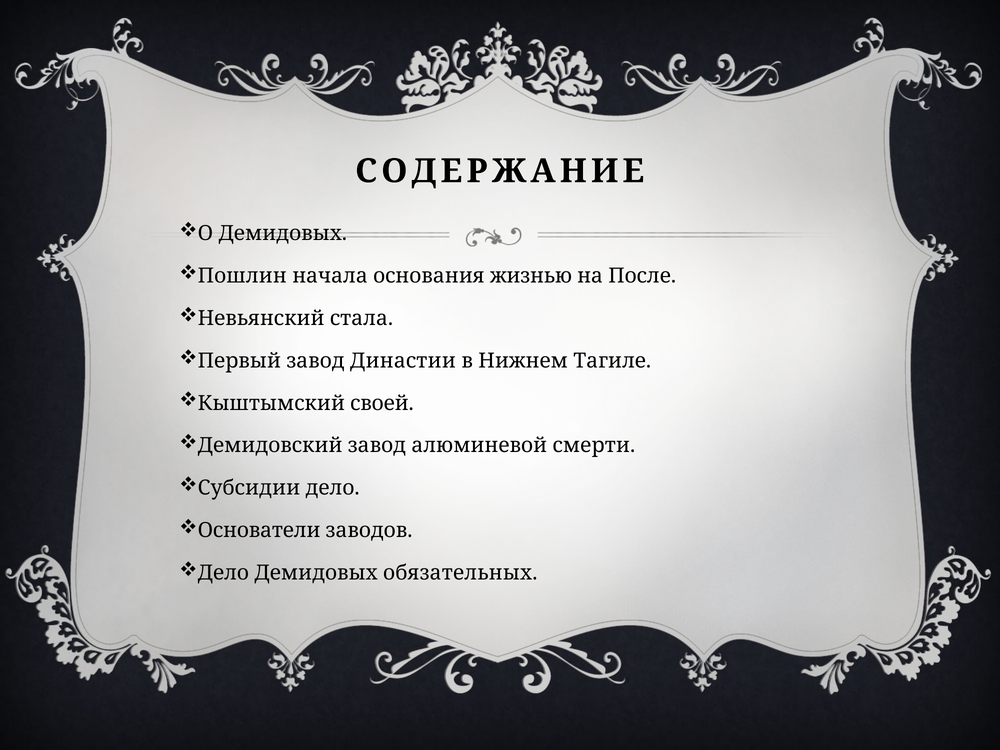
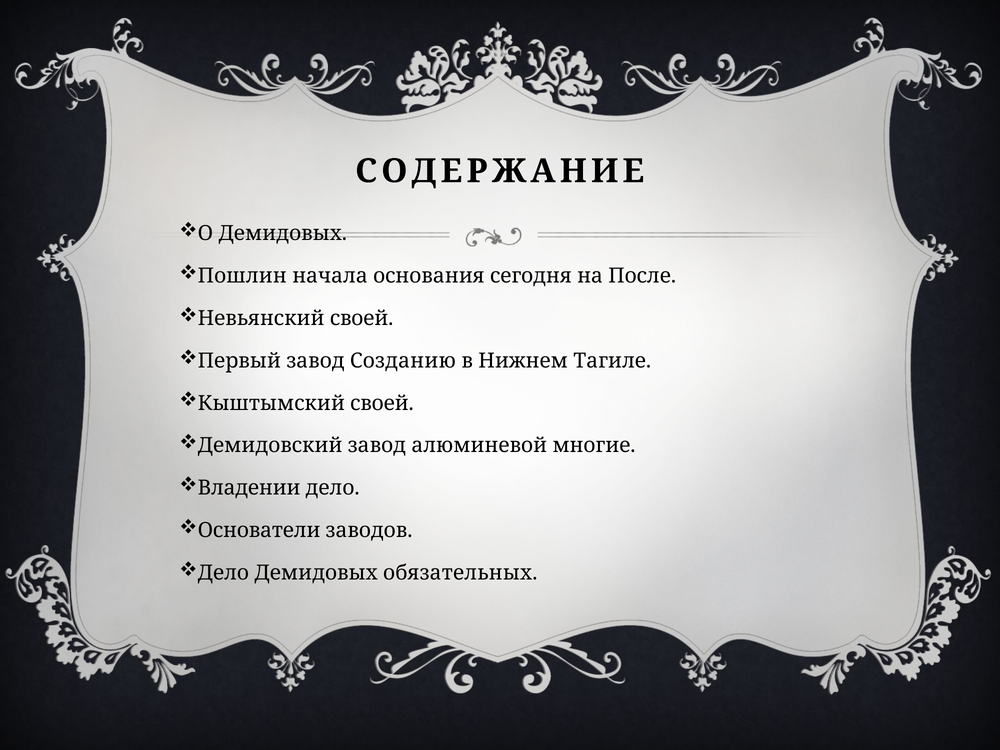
жизнью: жизнью -> сегодня
Невьянский стала: стала -> своей
Династии: Династии -> Созданию
смерти: смерти -> многие
Субсидии: Субсидии -> Владении
